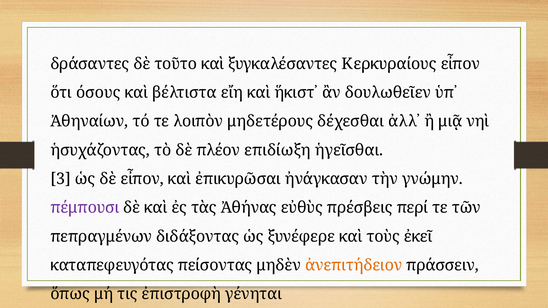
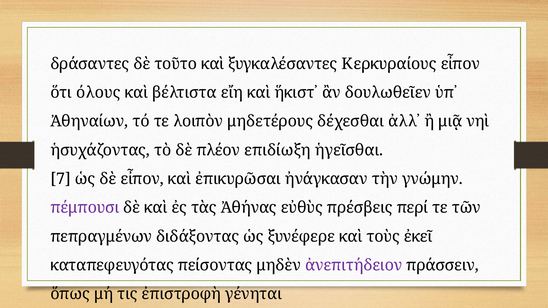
όσους: όσους -> όλους
3: 3 -> 7
ἀνεπιτήδειον colour: orange -> purple
